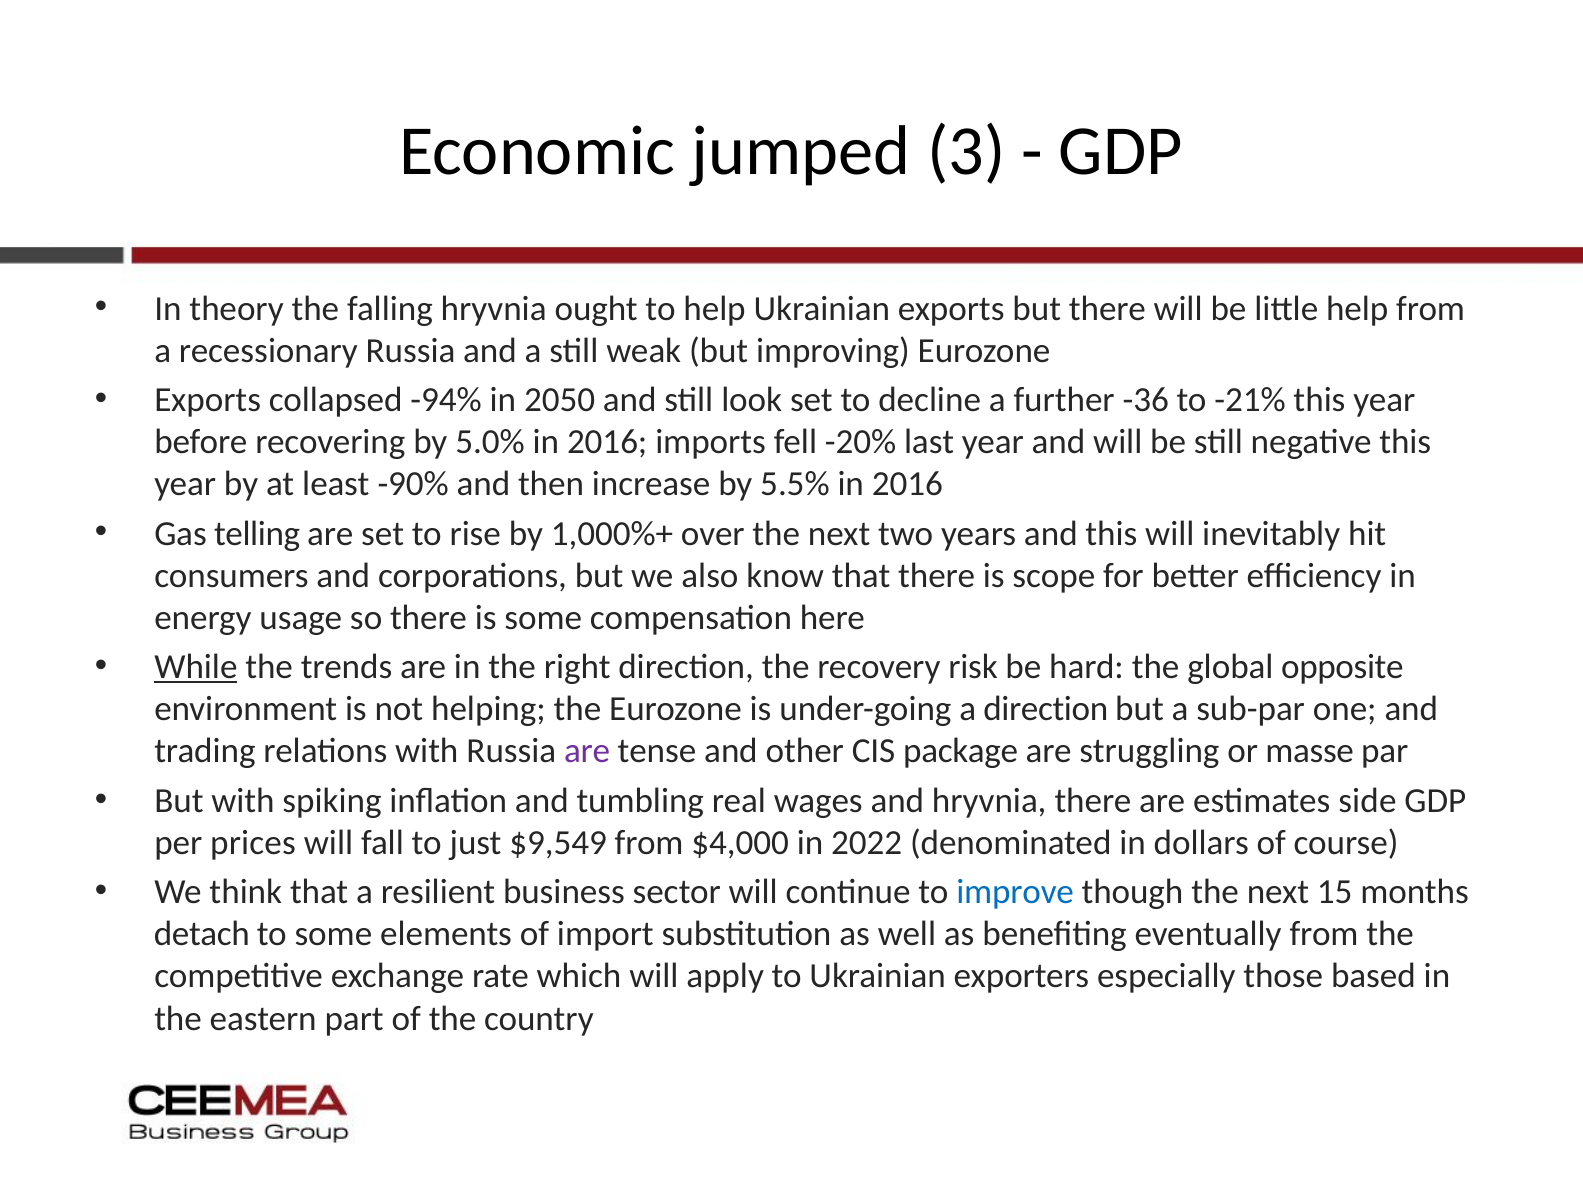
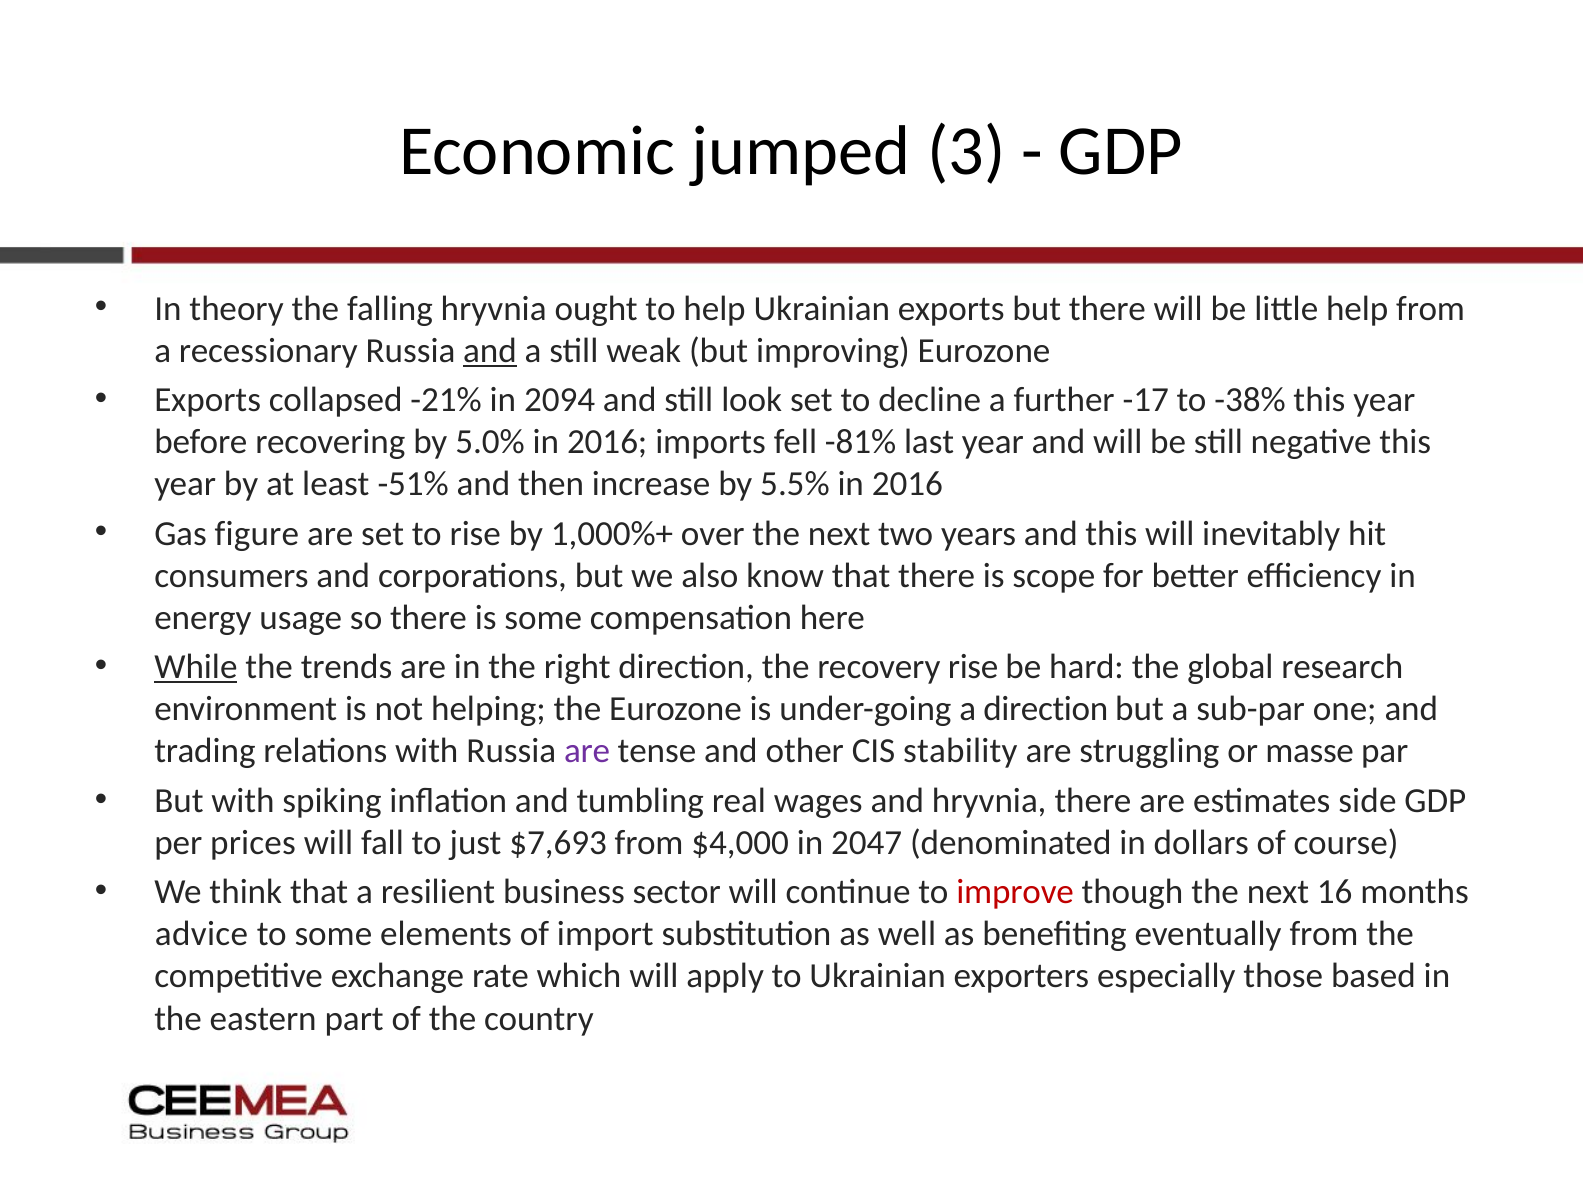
and at (490, 351) underline: none -> present
-94%: -94% -> -21%
2050: 2050 -> 2094
-36: -36 -> -17
-21%: -21% -> -38%
-20%: -20% -> -81%
-90%: -90% -> -51%
telling: telling -> figure
recovery risk: risk -> rise
opposite: opposite -> research
package: package -> stability
$9,549: $9,549 -> $7,693
2022: 2022 -> 2047
improve colour: blue -> red
15: 15 -> 16
detach: detach -> advice
